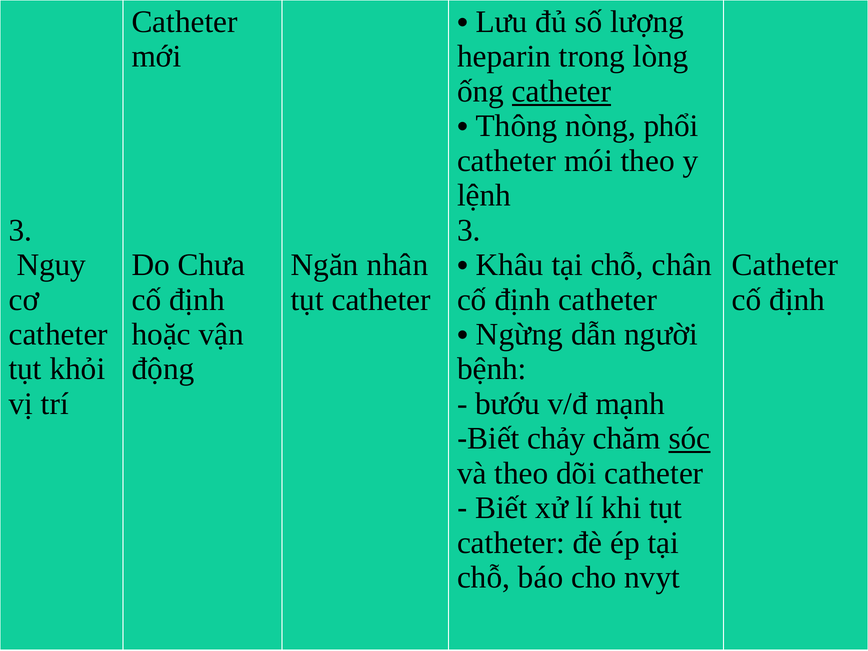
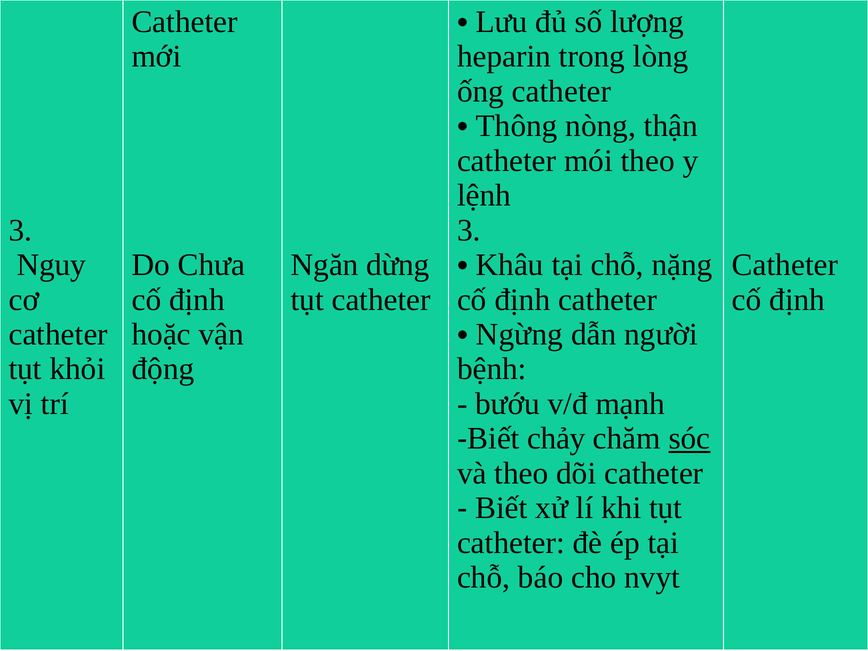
catheter at (562, 91) underline: present -> none
phổi: phổi -> thận
nhân: nhân -> dừng
chân: chân -> nặng
